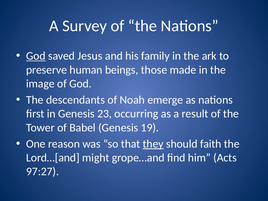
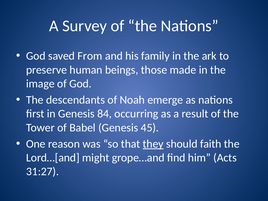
God at (36, 56) underline: present -> none
Jesus: Jesus -> From
23: 23 -> 84
19: 19 -> 45
97:27: 97:27 -> 31:27
